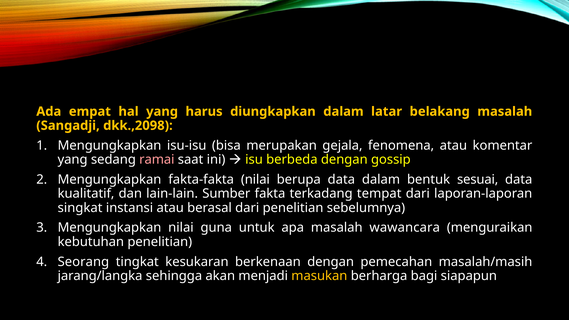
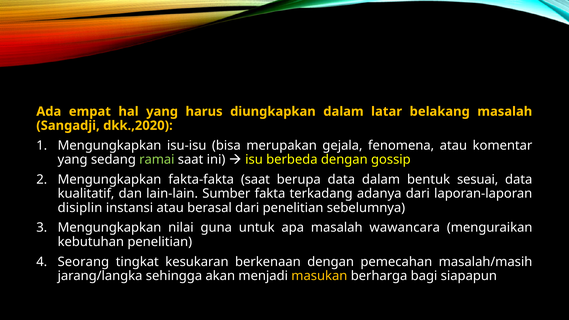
dkk.,2098: dkk.,2098 -> dkk.,2020
ramai colour: pink -> light green
fakta-fakta nilai: nilai -> saat
tempat: tempat -> adanya
singkat: singkat -> disiplin
